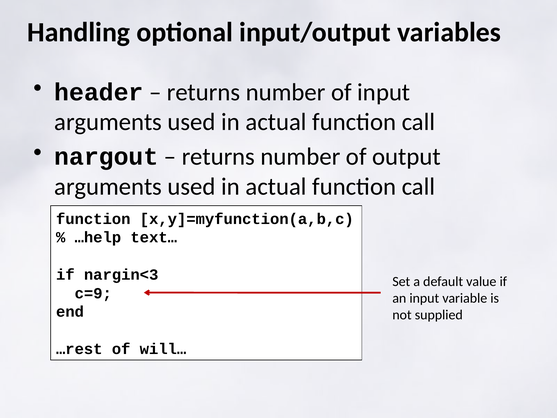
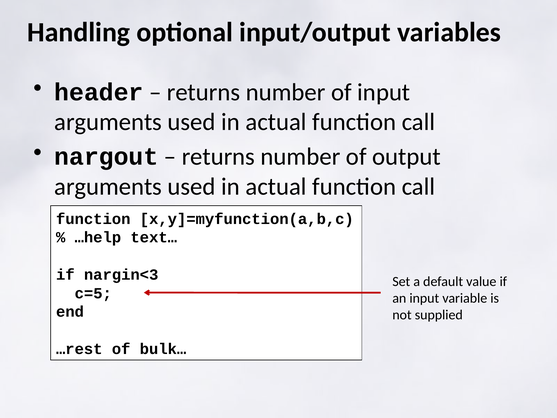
c=9: c=9 -> c=5
will…: will… -> bulk…
